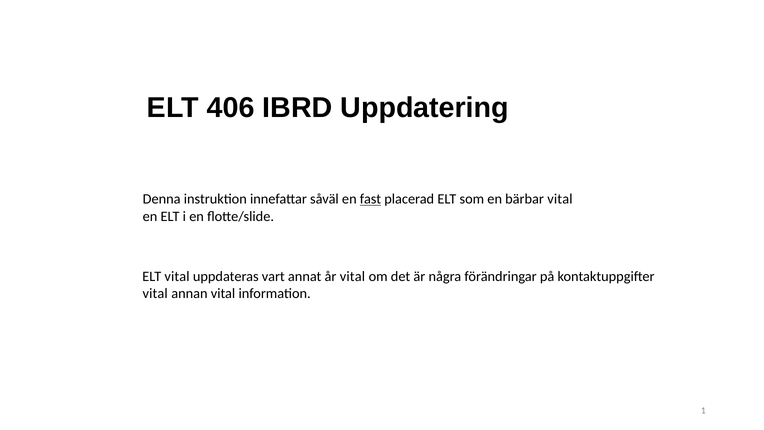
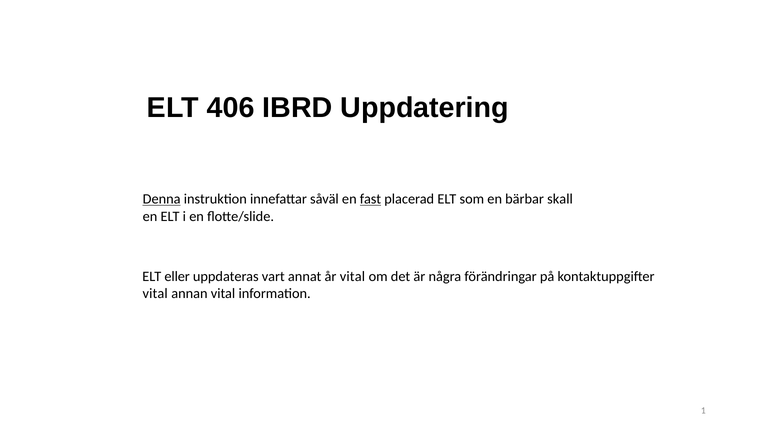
Denna underline: none -> present
bärbar vital: vital -> skall
ELT vital: vital -> eller
